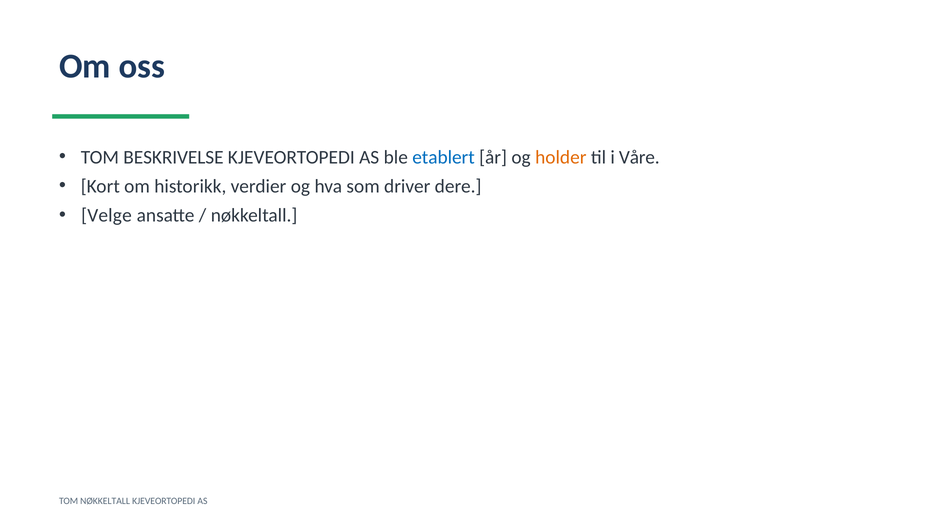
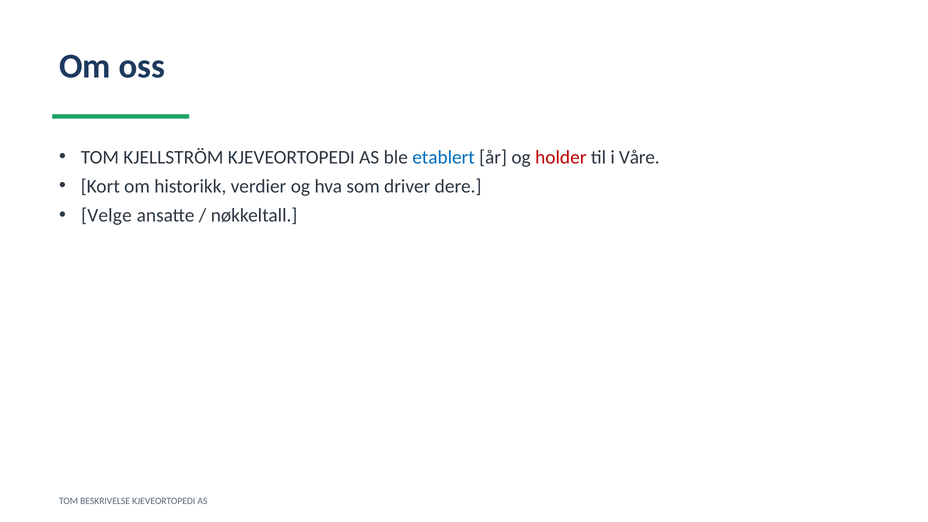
BESKRIVELSE: BESKRIVELSE -> KJELLSTRÖM
holder colour: orange -> red
TOM NØKKELTALL: NØKKELTALL -> BESKRIVELSE
